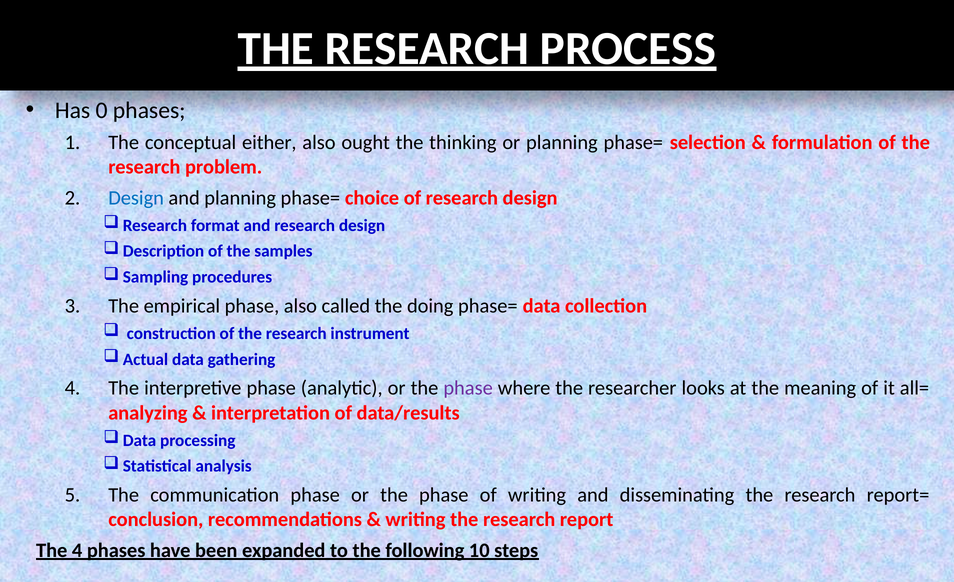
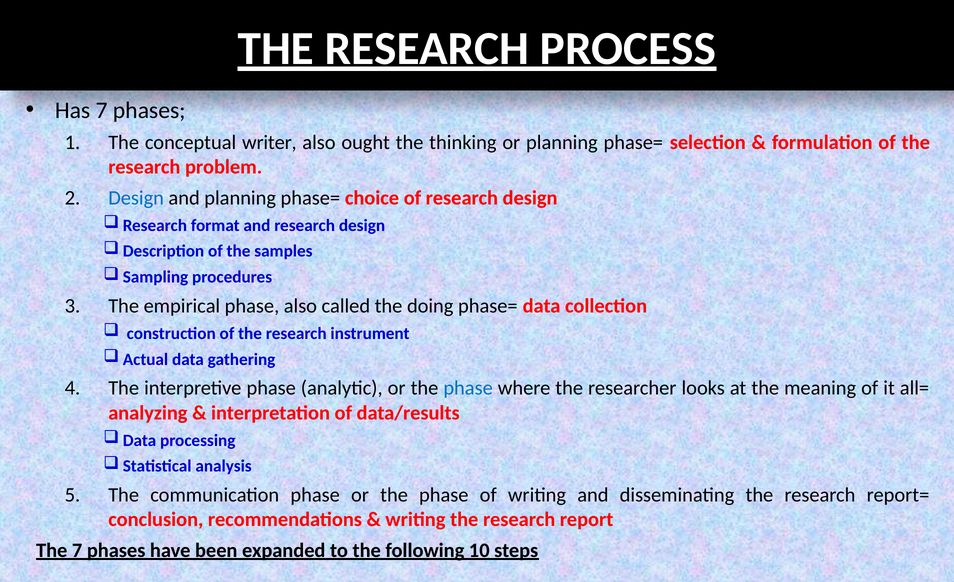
Has 0: 0 -> 7
either: either -> writer
phase at (468, 388) colour: purple -> blue
The 4: 4 -> 7
